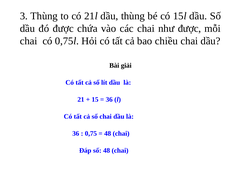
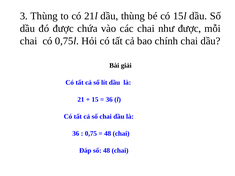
chiều: chiều -> chính
